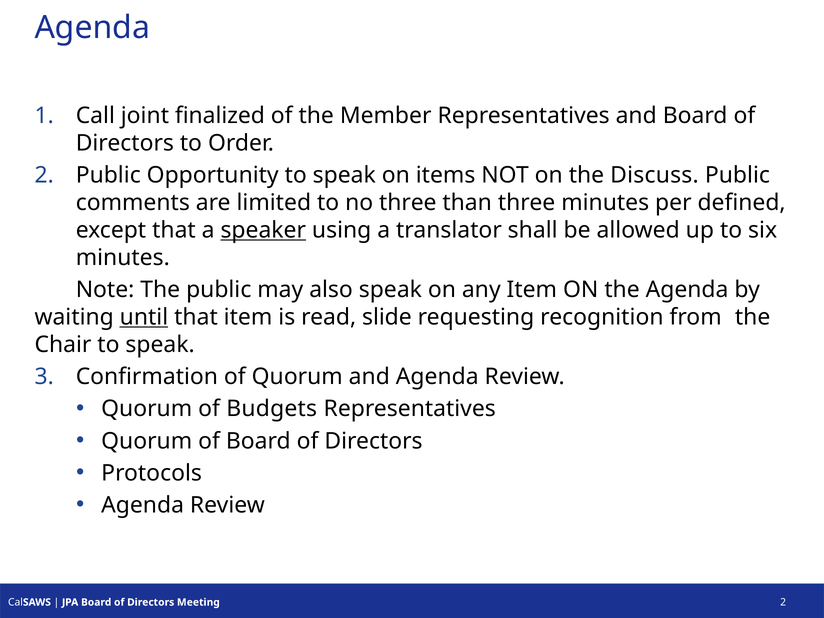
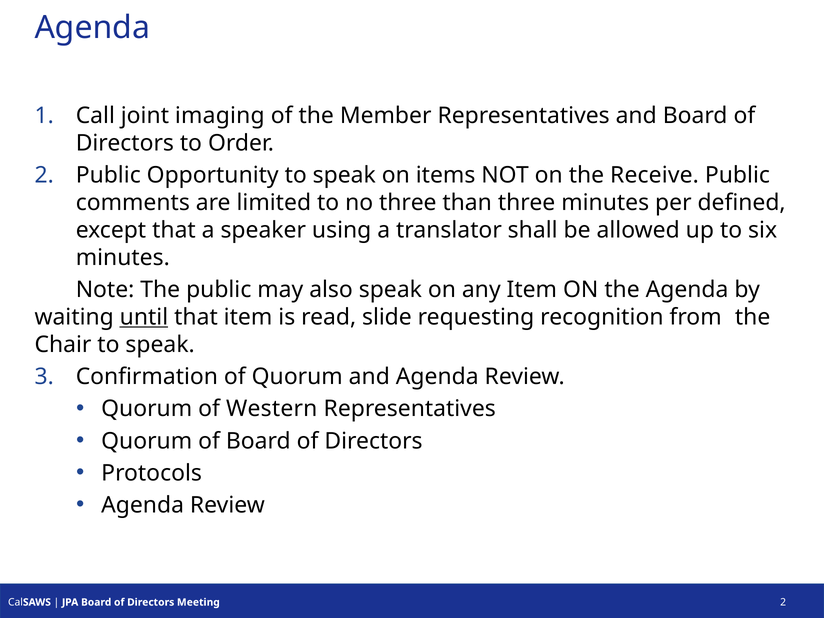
finalized: finalized -> imaging
Discuss: Discuss -> Receive
speaker underline: present -> none
Budgets: Budgets -> Western
